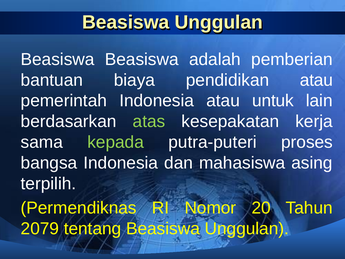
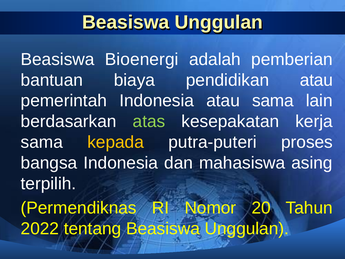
Beasiswa Beasiswa: Beasiswa -> Bioenergi
atau untuk: untuk -> sama
kepada colour: light green -> yellow
2079: 2079 -> 2022
